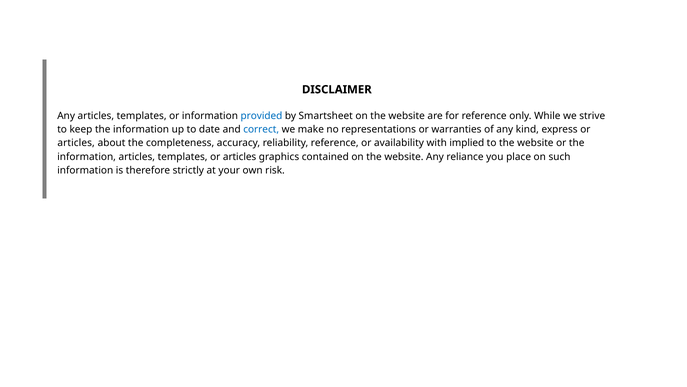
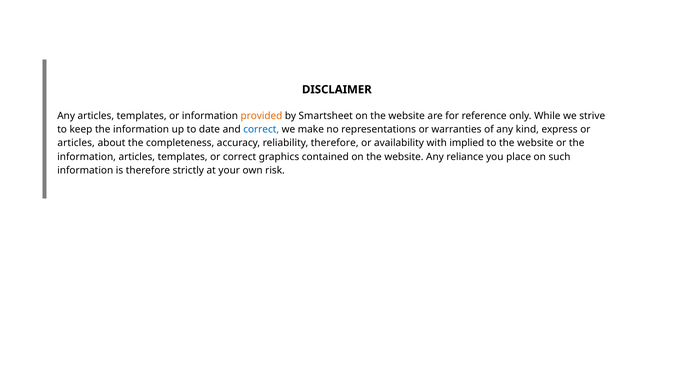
provided colour: blue -> orange
reliability reference: reference -> therefore
templates or articles: articles -> correct
